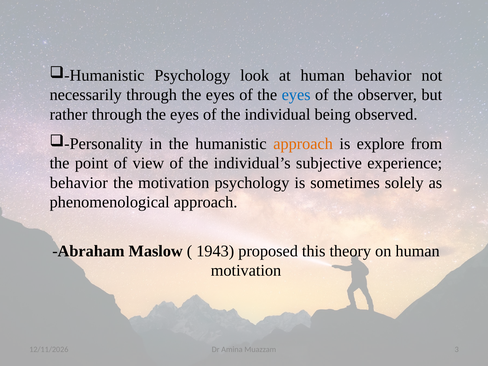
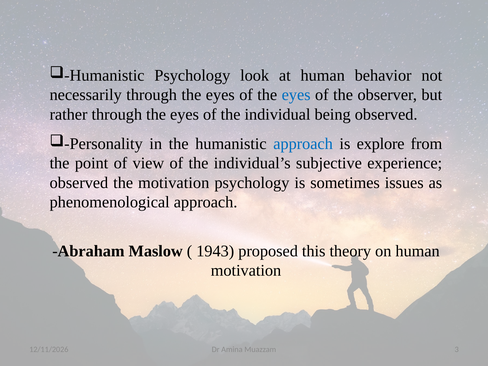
approach at (303, 144) colour: orange -> blue
behavior at (79, 183): behavior -> observed
solely: solely -> issues
